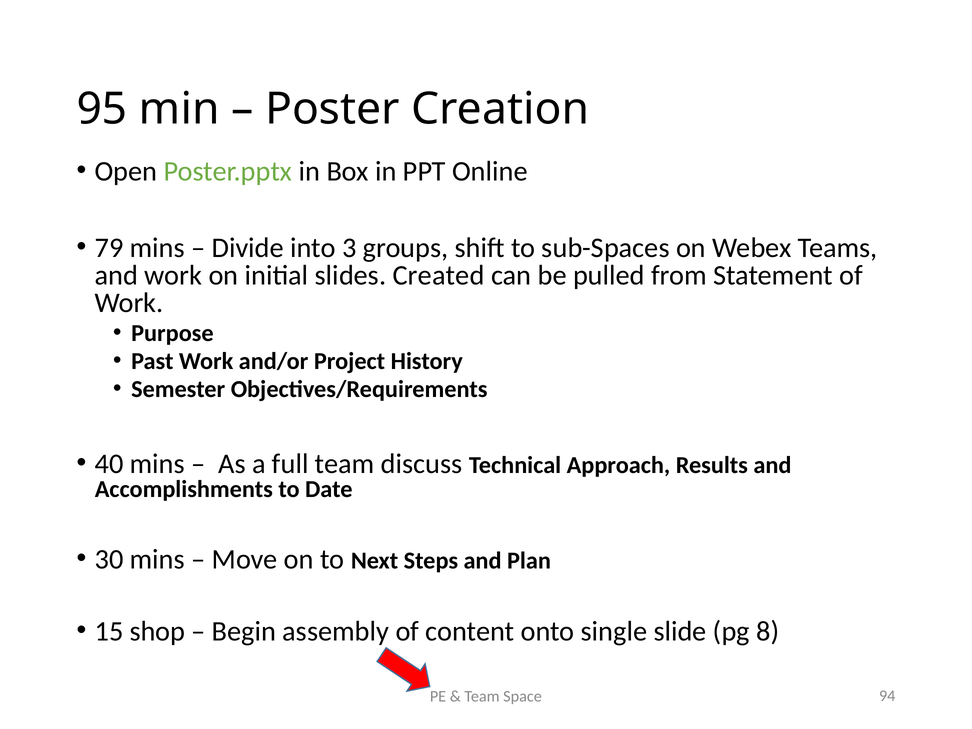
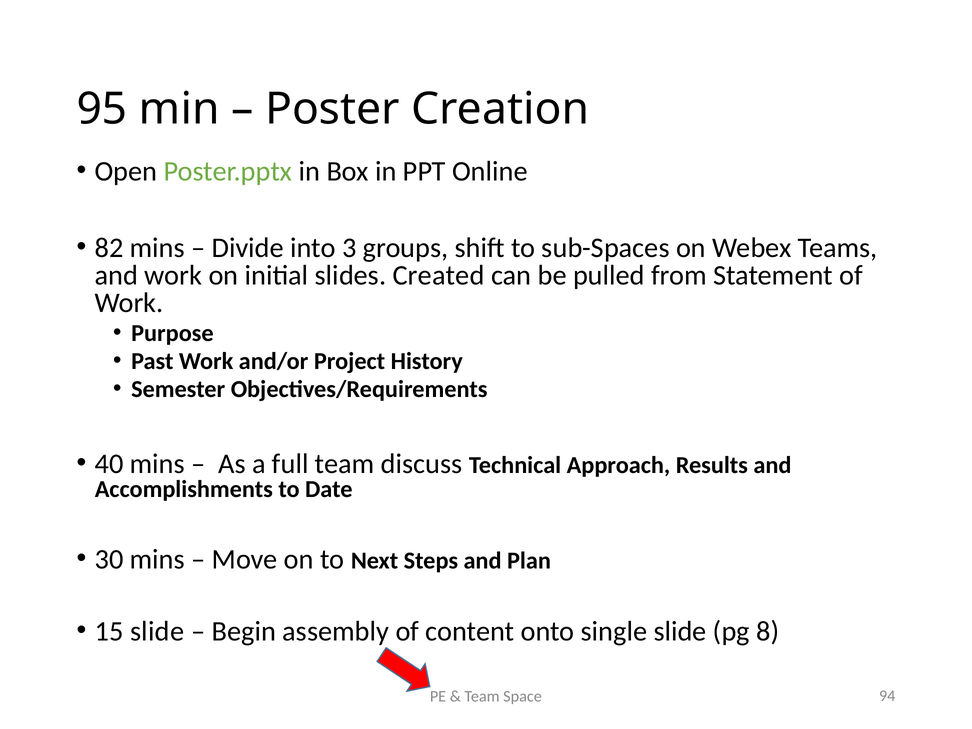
79: 79 -> 82
15 shop: shop -> slide
